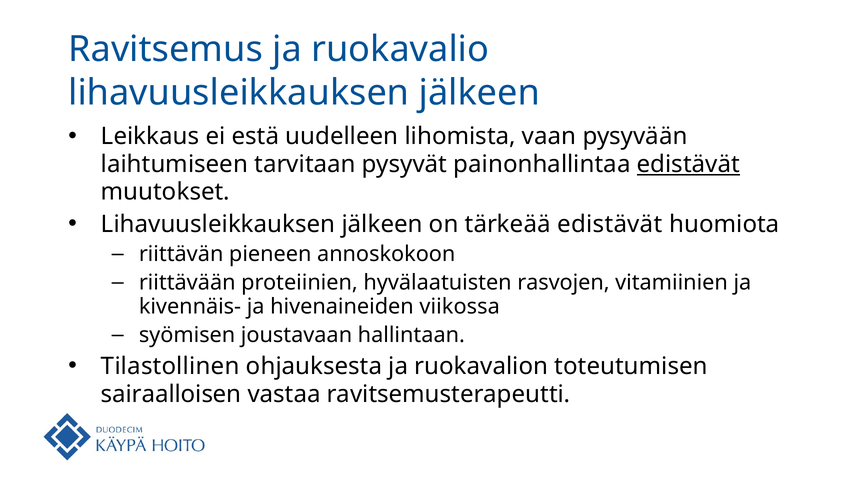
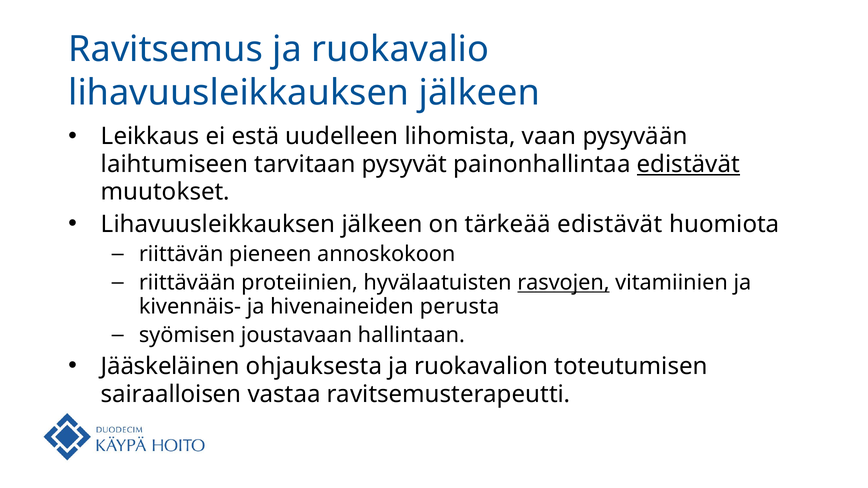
rasvojen underline: none -> present
viikossa: viikossa -> perusta
Tilastollinen: Tilastollinen -> Jääskeläinen
